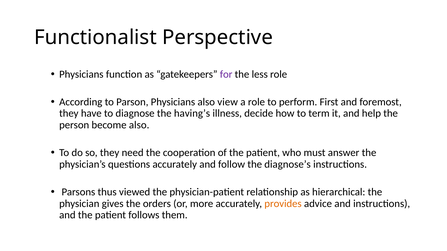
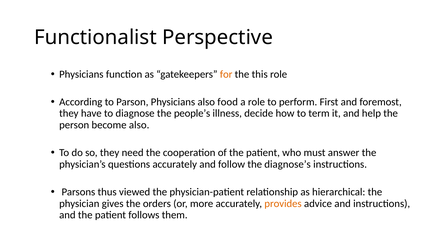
for colour: purple -> orange
less: less -> this
view: view -> food
having’s: having’s -> people’s
